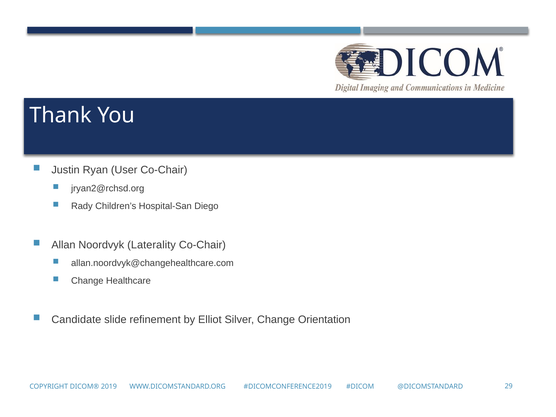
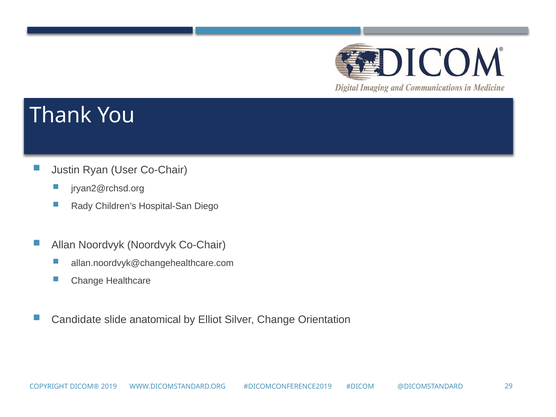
Noordvyk Laterality: Laterality -> Noordvyk
refinement: refinement -> anatomical
